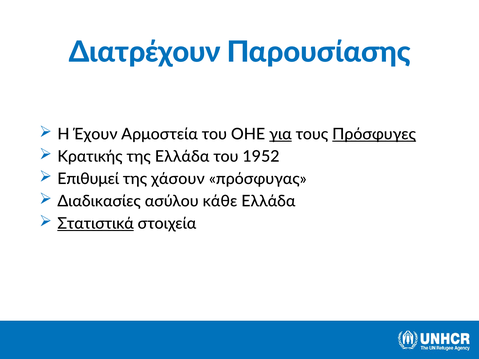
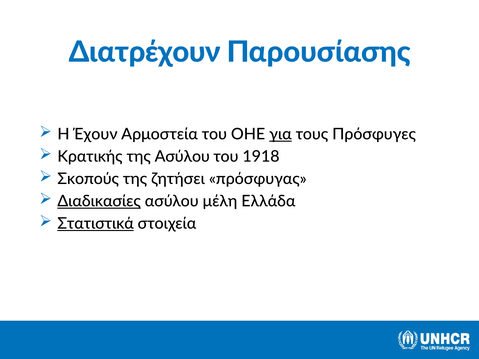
Πρόσφυγες underline: present -> none
της Ελλάδα: Ελλάδα -> Ασύλου
1952: 1952 -> 1918
Επιθυμεί: Επιθυμεί -> Σκοπούς
χάσουν: χάσουν -> ζητήσει
Διαδικασίες underline: none -> present
κάθε: κάθε -> μέλη
